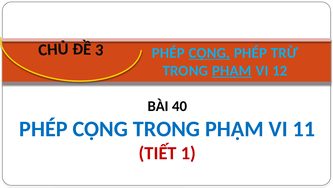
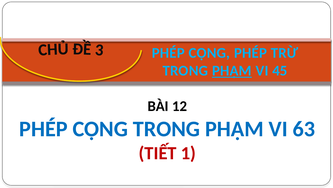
CỘNG at (209, 53) underline: present -> none
12: 12 -> 45
40: 40 -> 12
11: 11 -> 63
